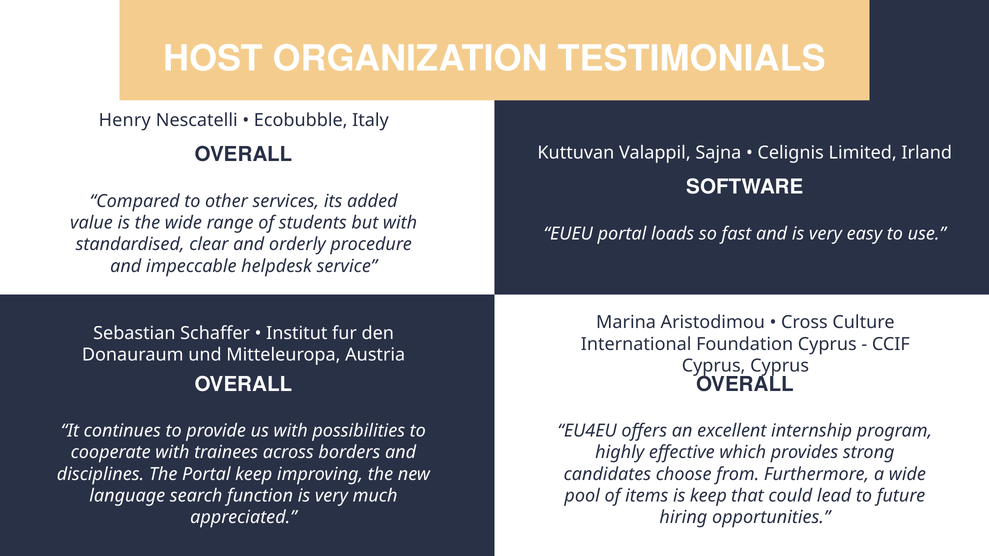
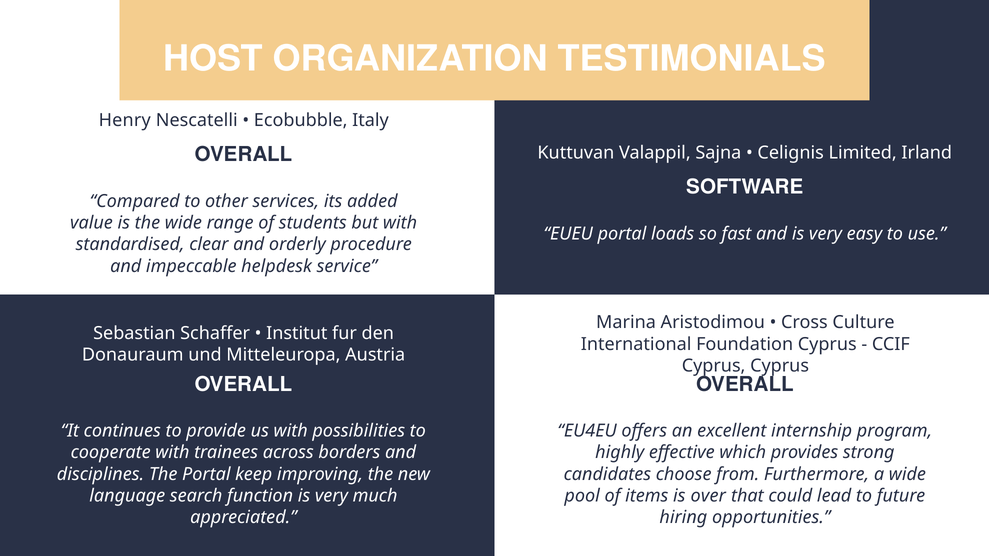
is keep: keep -> over
